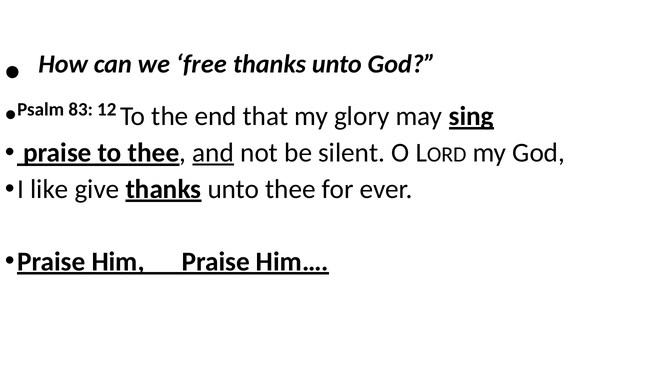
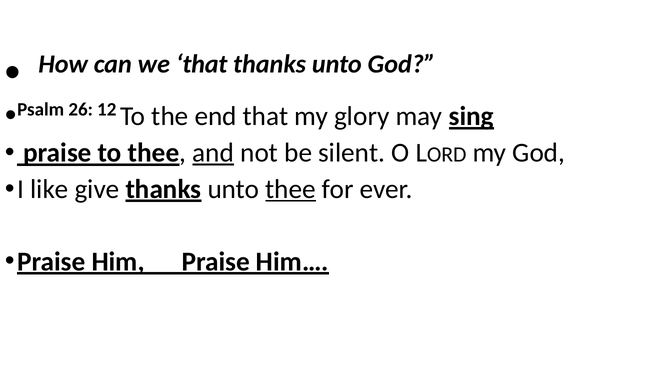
we free: free -> that
83: 83 -> 26
thee at (291, 189) underline: none -> present
